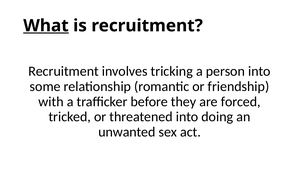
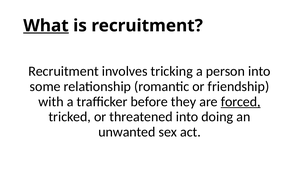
forced underline: none -> present
